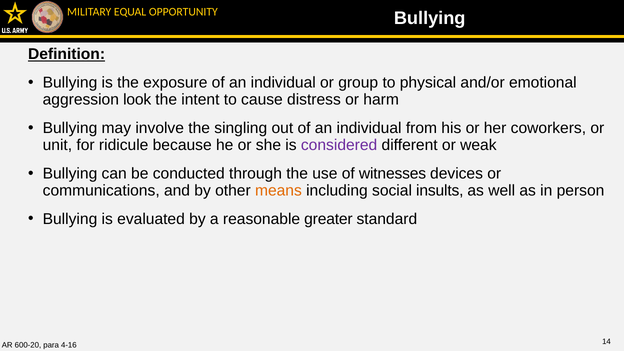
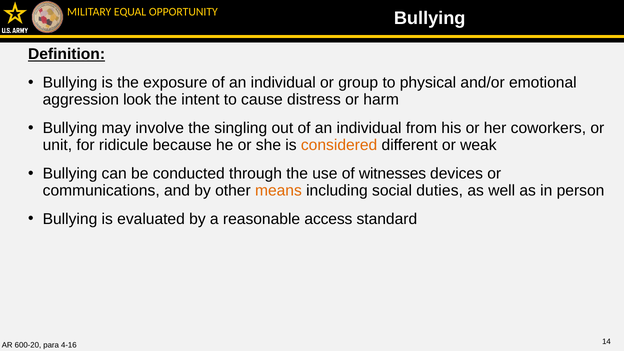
considered colour: purple -> orange
insults: insults -> duties
greater: greater -> access
